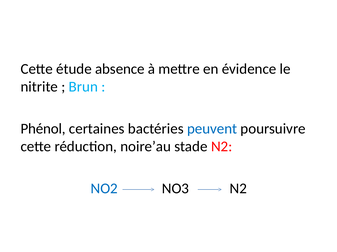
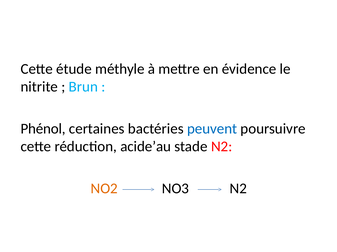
absence: absence -> méthyle
noire’au: noire’au -> acide’au
NO2 colour: blue -> orange
